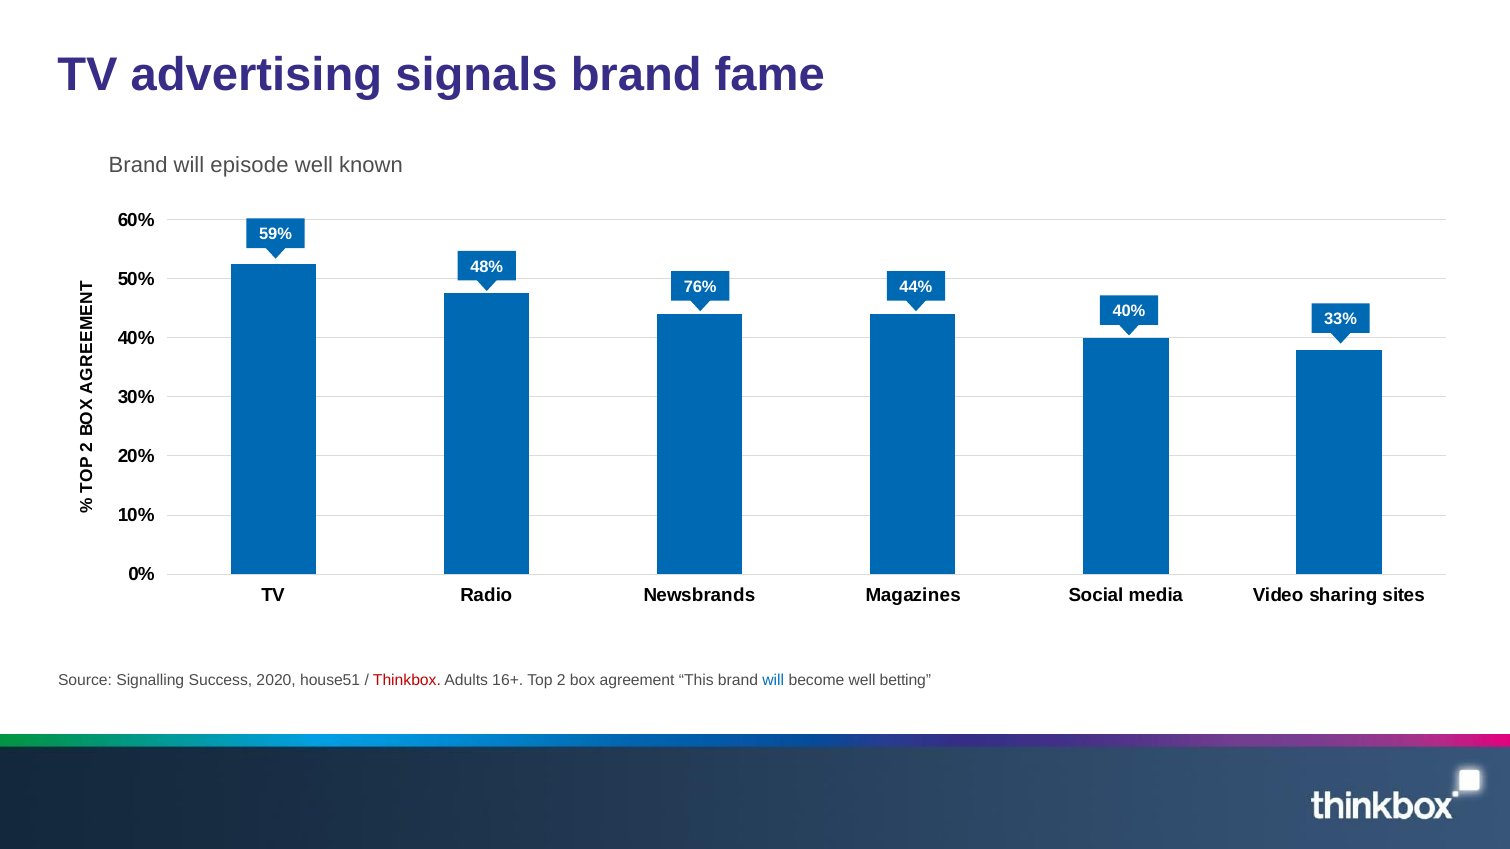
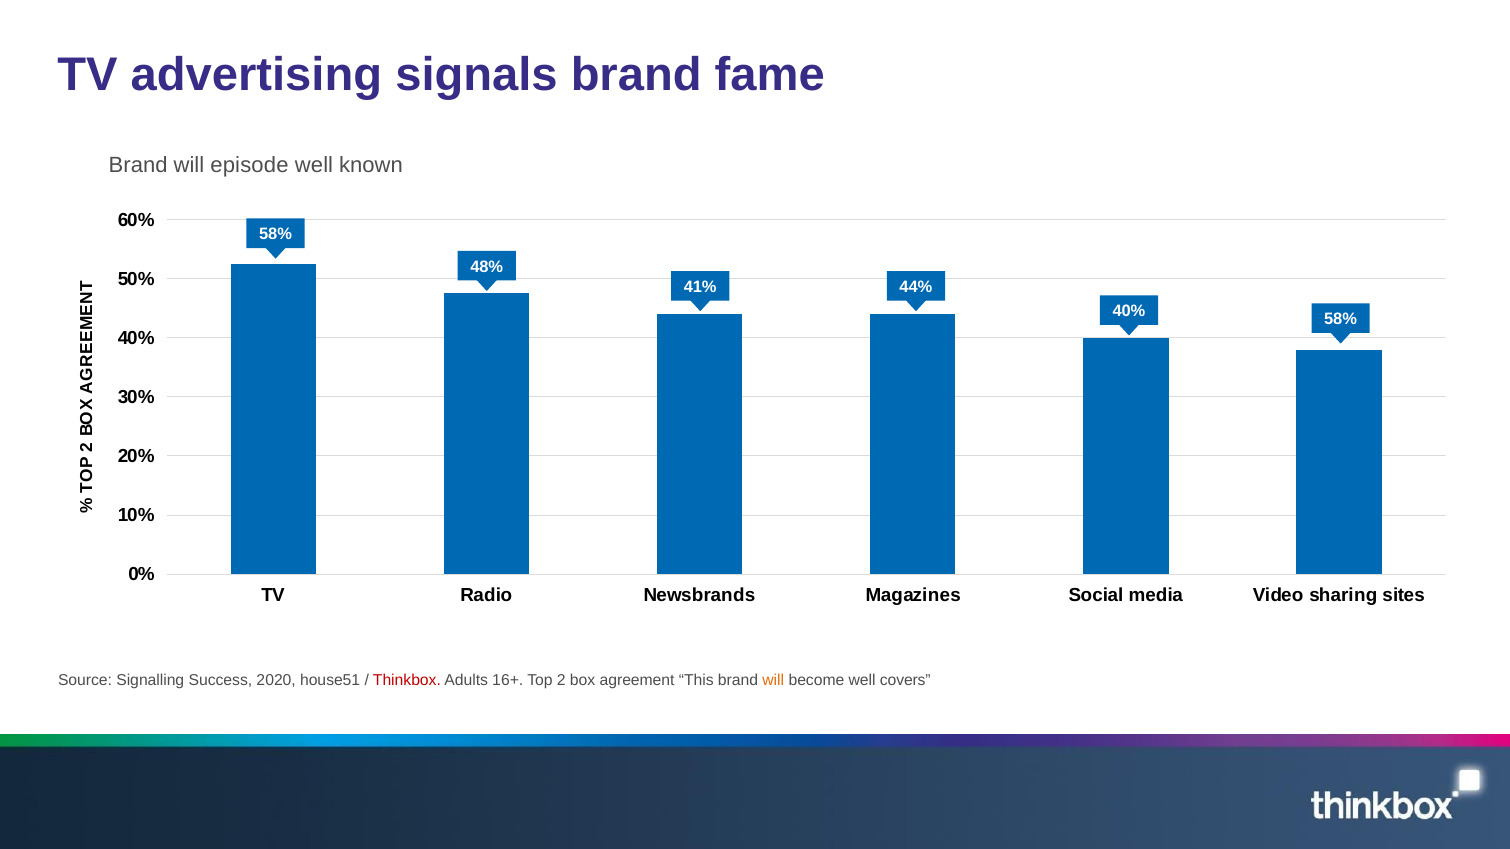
59% at (276, 235): 59% -> 58%
76%: 76% -> 41%
40% 33%: 33% -> 58%
will at (773, 681) colour: blue -> orange
betting: betting -> covers
